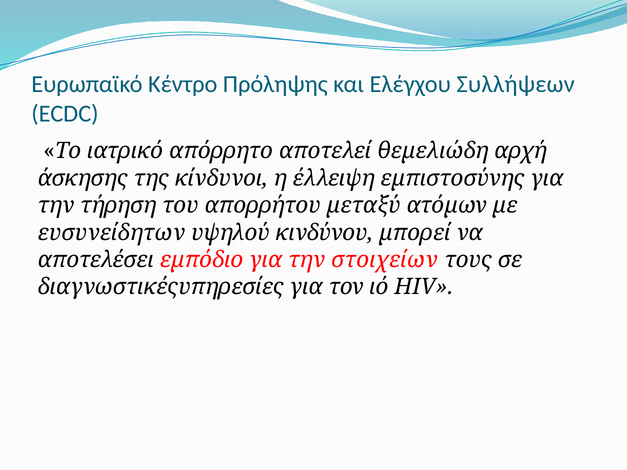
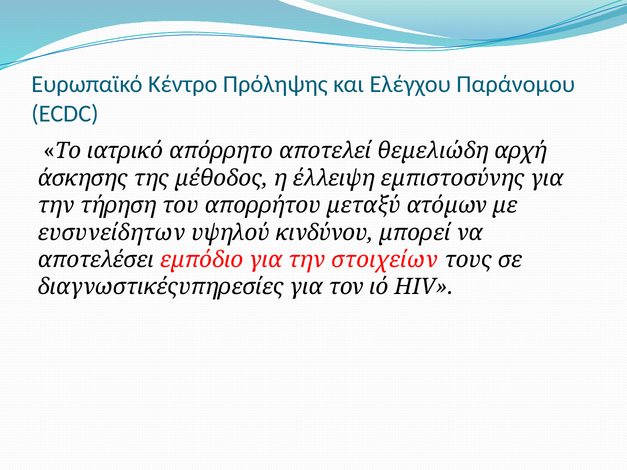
Συλλήψεων: Συλλήψεων -> Παράνοµου
κίνδυνοι: κίνδυνοι -> µέθοδος
